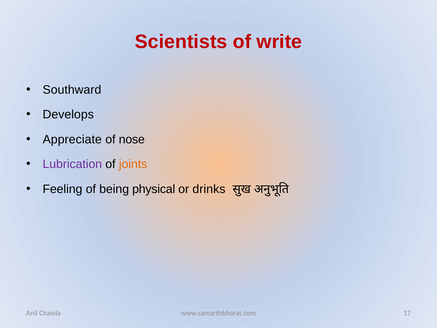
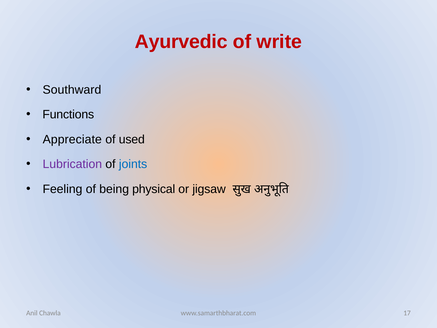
Scientists: Scientists -> Ayurvedic
Develops: Develops -> Functions
nose: nose -> used
joints colour: orange -> blue
drinks: drinks -> jigsaw
